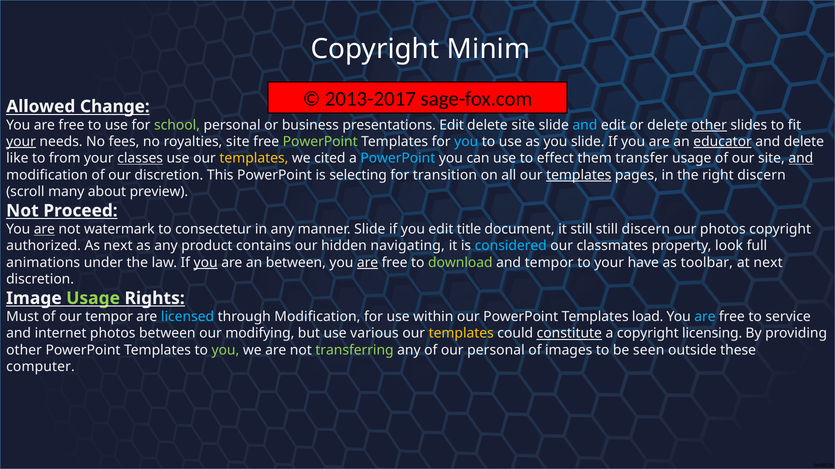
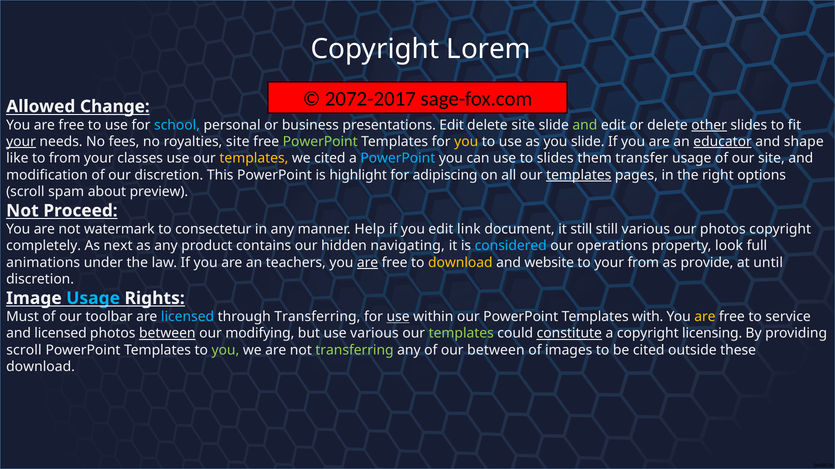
Minim: Minim -> Lorem
2013-2017: 2013-2017 -> 2072-2017
school colour: light green -> light blue
and at (585, 125) colour: light blue -> light green
you at (466, 142) colour: light blue -> yellow
and delete: delete -> shape
classes underline: present -> none
to effect: effect -> slides
and at (801, 159) underline: present -> none
selecting: selecting -> highlight
transition: transition -> adipiscing
right discern: discern -> options
many: many -> spam
are at (44, 230) underline: present -> none
manner Slide: Slide -> Help
title: title -> link
still discern: discern -> various
authorized: authorized -> completely
classmates: classmates -> operations
you at (206, 263) underline: present -> none
an between: between -> teachers
download at (460, 263) colour: light green -> yellow
and tempor: tempor -> website
your have: have -> from
toolbar: toolbar -> provide
at next: next -> until
Usage at (93, 299) colour: light green -> light blue
our tempor: tempor -> toolbar
through Modification: Modification -> Transferring
use at (398, 317) underline: none -> present
load: load -> with
are at (705, 317) colour: light blue -> yellow
and internet: internet -> licensed
between at (167, 334) underline: none -> present
templates at (461, 334) colour: yellow -> light green
other at (24, 351): other -> scroll
our personal: personal -> between
be seen: seen -> cited
computer at (40, 367): computer -> download
